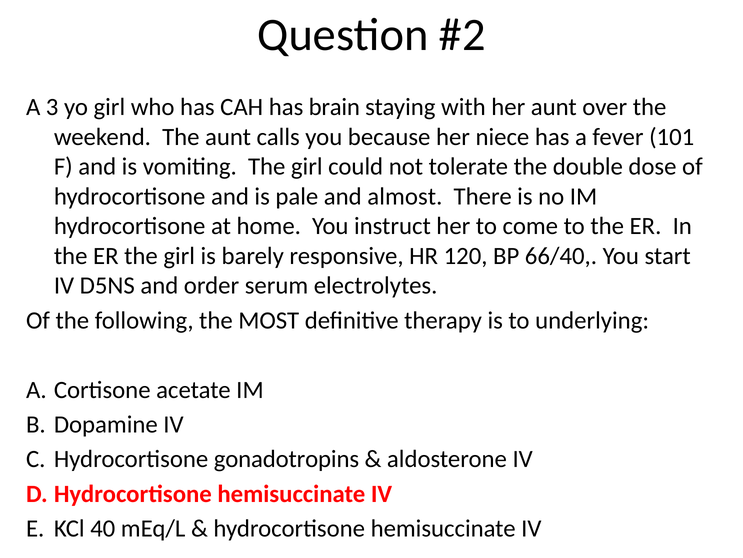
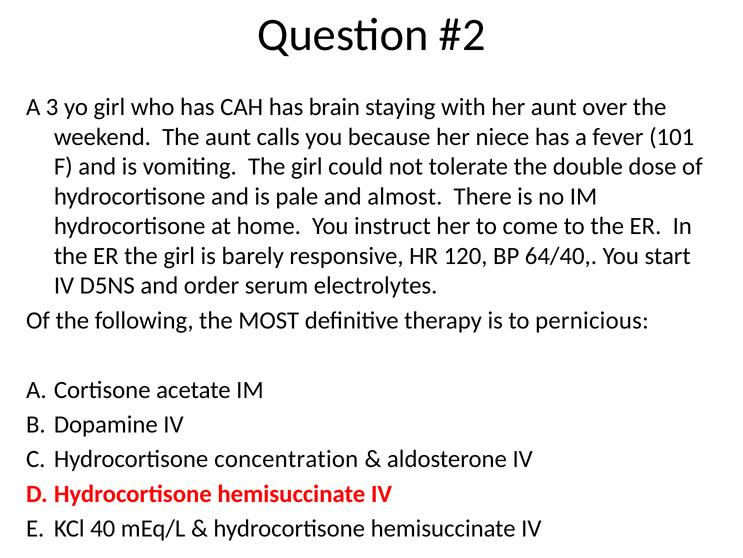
66/40: 66/40 -> 64/40
underlying: underlying -> pernicious
gonadotropins: gonadotropins -> concentration
